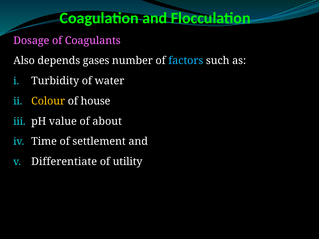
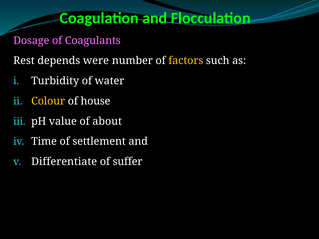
Also: Also -> Rest
gases: gases -> were
factors colour: light blue -> yellow
utility: utility -> suffer
